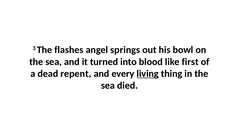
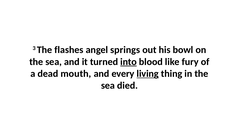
into underline: none -> present
first: first -> fury
repent: repent -> mouth
